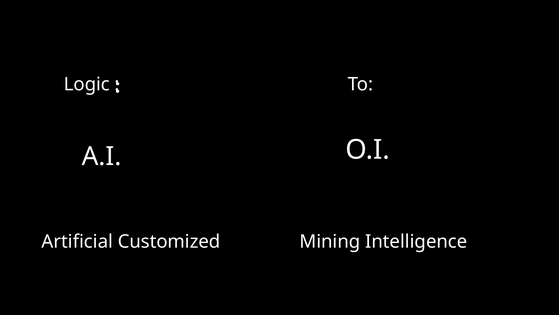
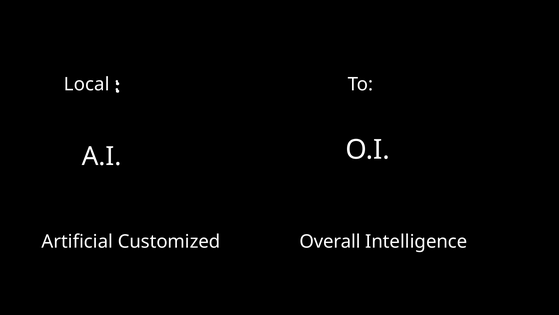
Logic: Logic -> Local
Mining: Mining -> Overall
